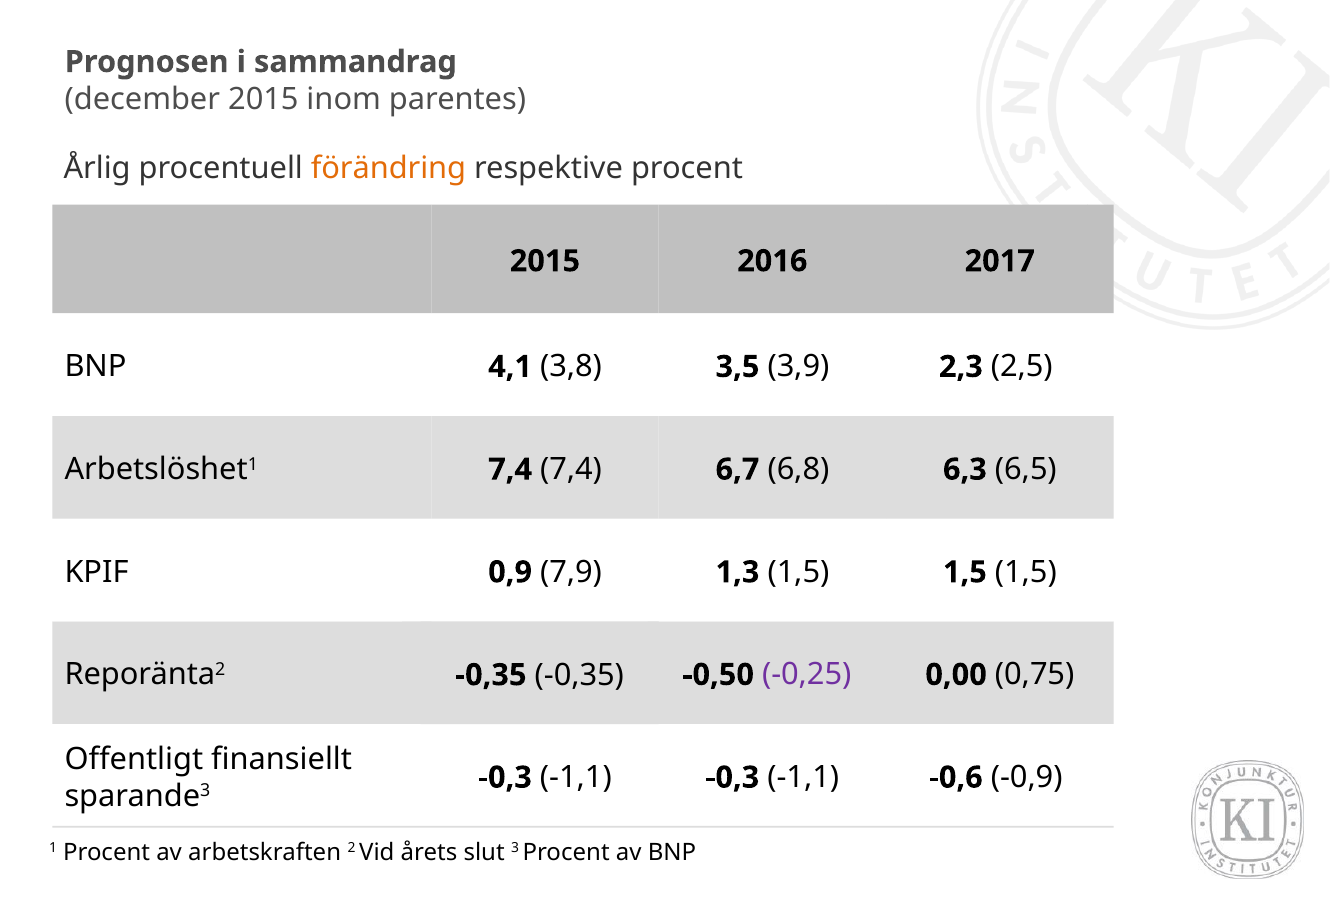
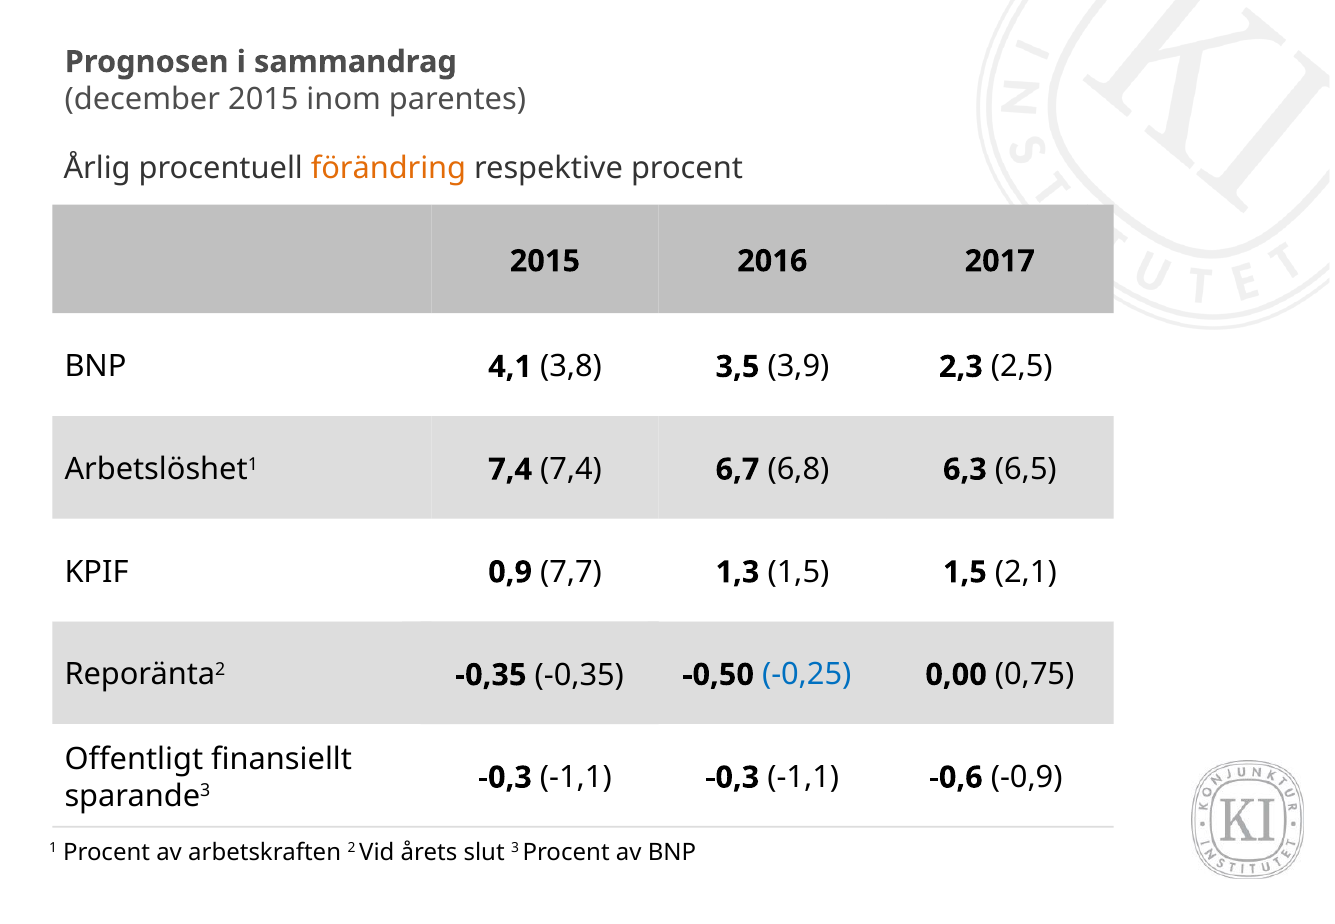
7,9: 7,9 -> 7,7
1,5 1,5: 1,5 -> 2,1
-0,25 colour: purple -> blue
